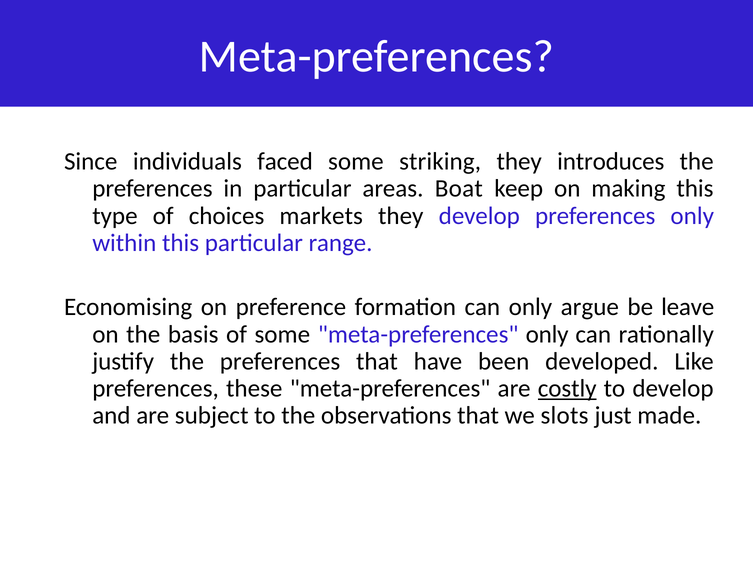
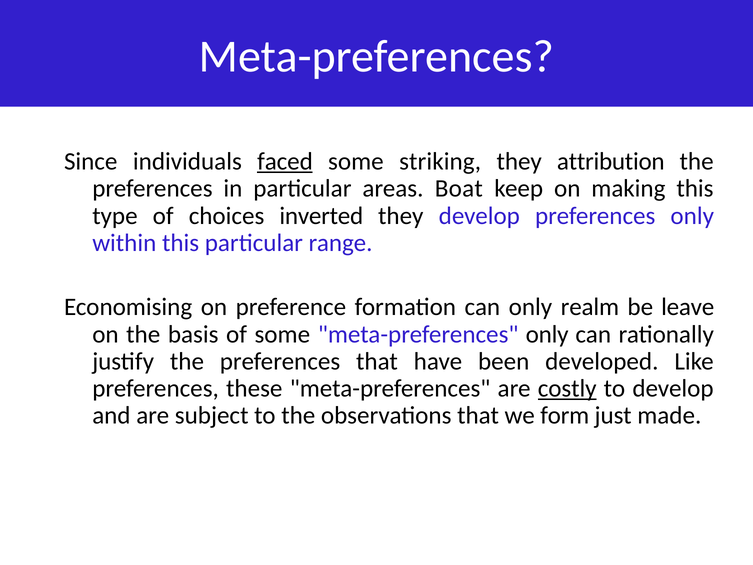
faced underline: none -> present
introduces: introduces -> attribution
markets: markets -> inverted
argue: argue -> realm
slots: slots -> form
